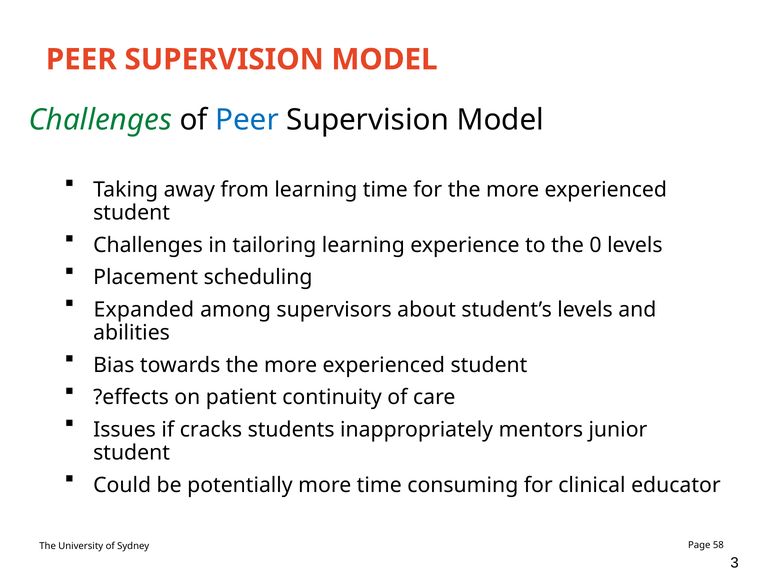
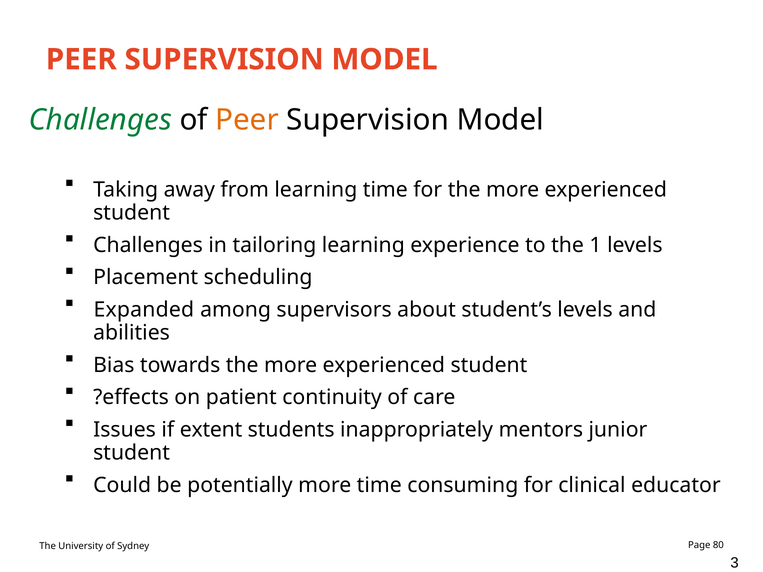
Peer at (247, 120) colour: blue -> orange
0: 0 -> 1
cracks: cracks -> extent
58: 58 -> 80
